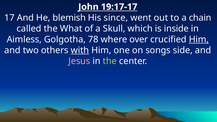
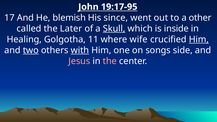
19:17-17: 19:17-17 -> 19:17-95
chain: chain -> other
What: What -> Later
Skull underline: none -> present
Aimless: Aimless -> Healing
78: 78 -> 11
over: over -> wife
two underline: none -> present
the at (110, 61) colour: light green -> pink
